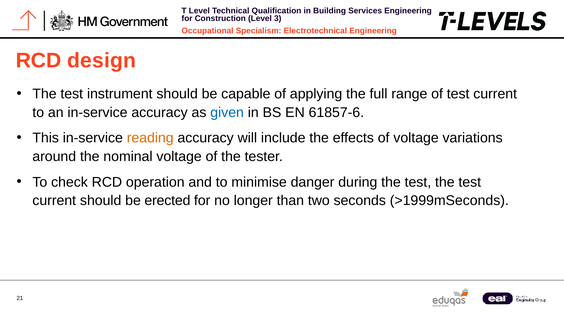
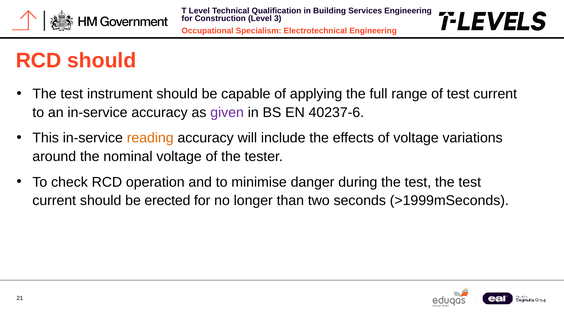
RCD design: design -> should
given colour: blue -> purple
61857-6: 61857-6 -> 40237-6
